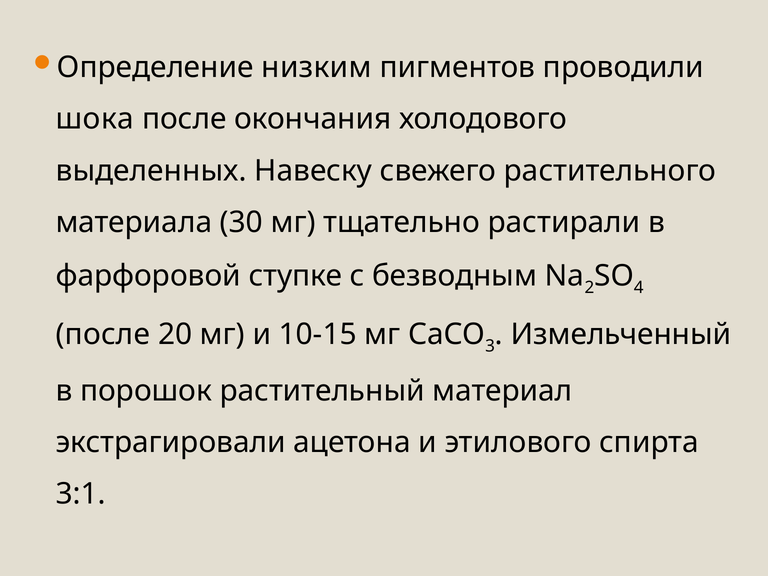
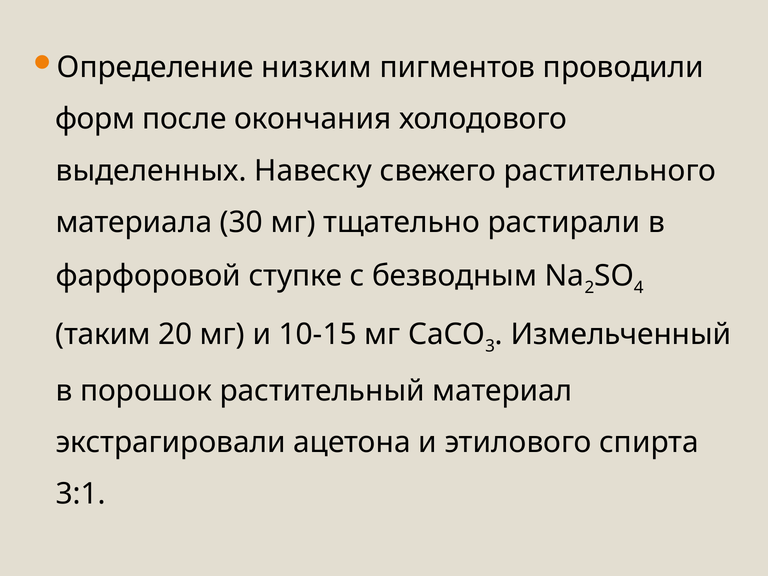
шока: шока -> форм
после at (103, 334): после -> таким
